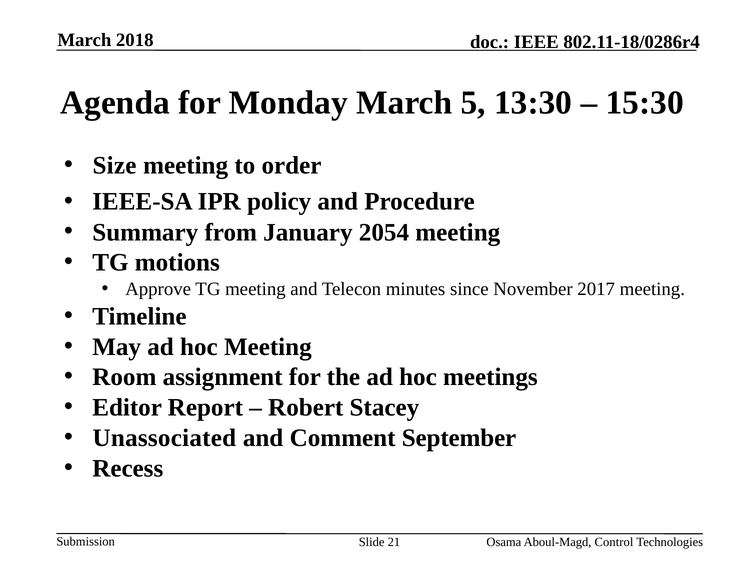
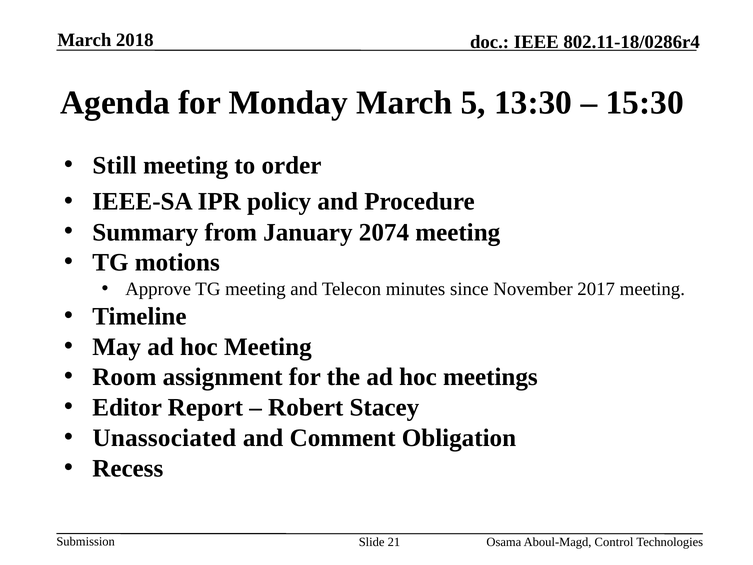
Size: Size -> Still
2054: 2054 -> 2074
September: September -> Obligation
